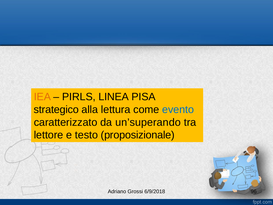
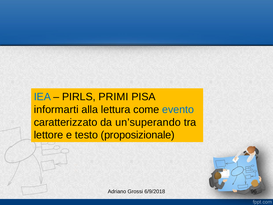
IEA colour: orange -> blue
LINEA: LINEA -> PRIMI
strategico: strategico -> informarti
